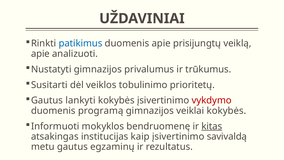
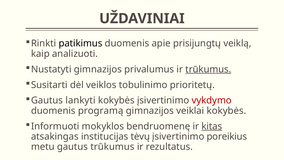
patikimus colour: blue -> black
apie at (40, 54): apie -> kaip
trūkumus at (208, 69) underline: none -> present
kaip: kaip -> tėvų
savivaldą: savivaldą -> poreikius
gautus egzaminų: egzaminų -> trūkumus
